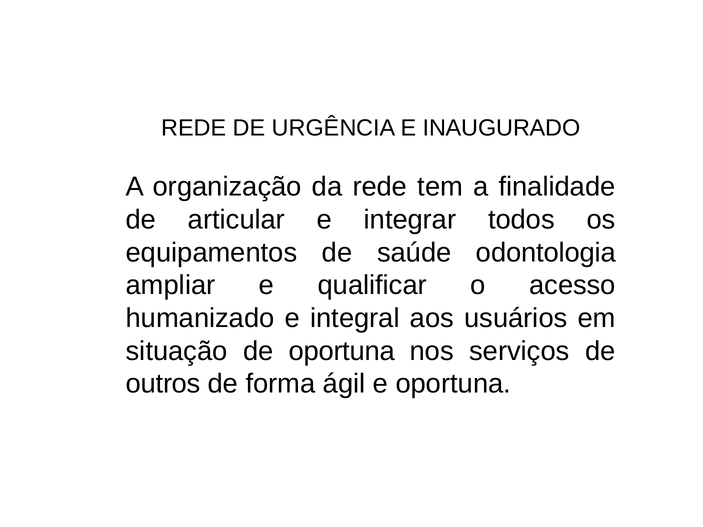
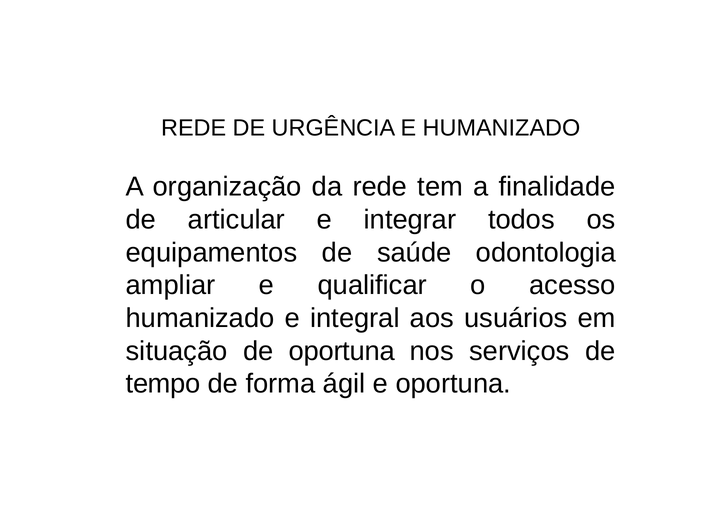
E INAUGURADO: INAUGURADO -> HUMANIZADO
outros: outros -> tempo
